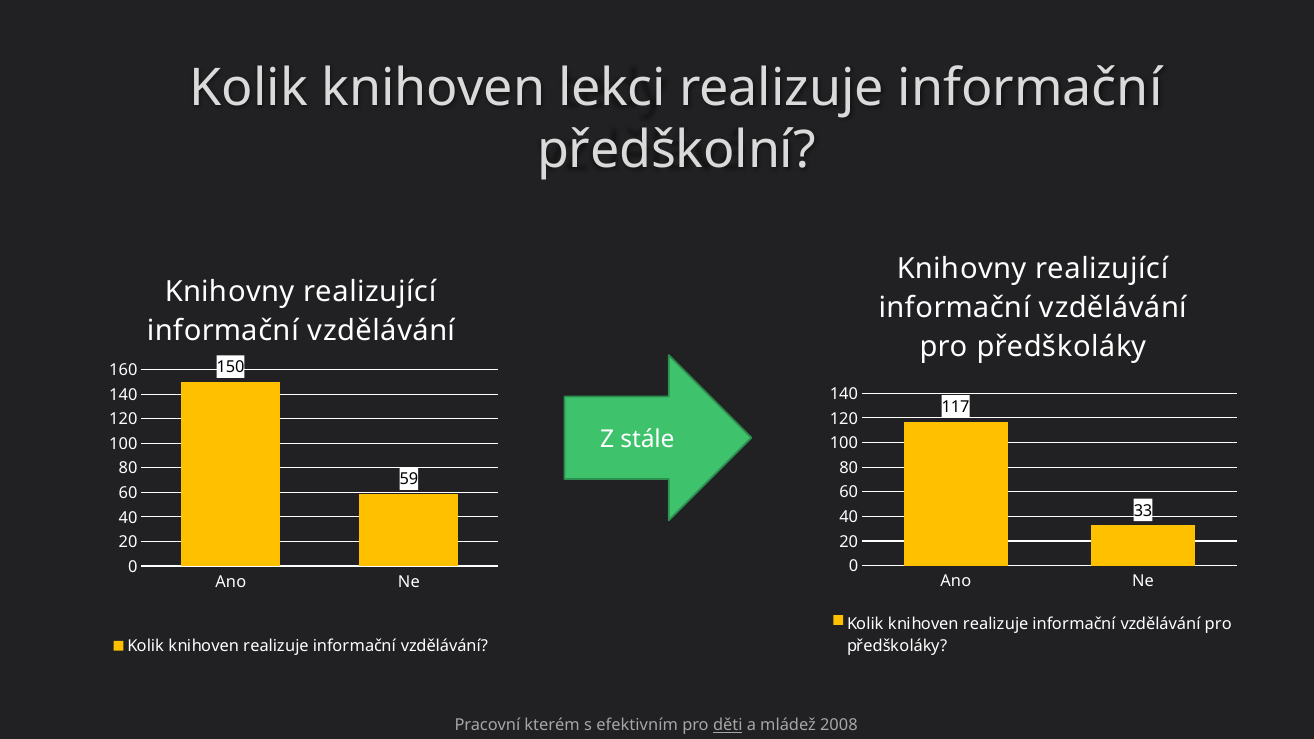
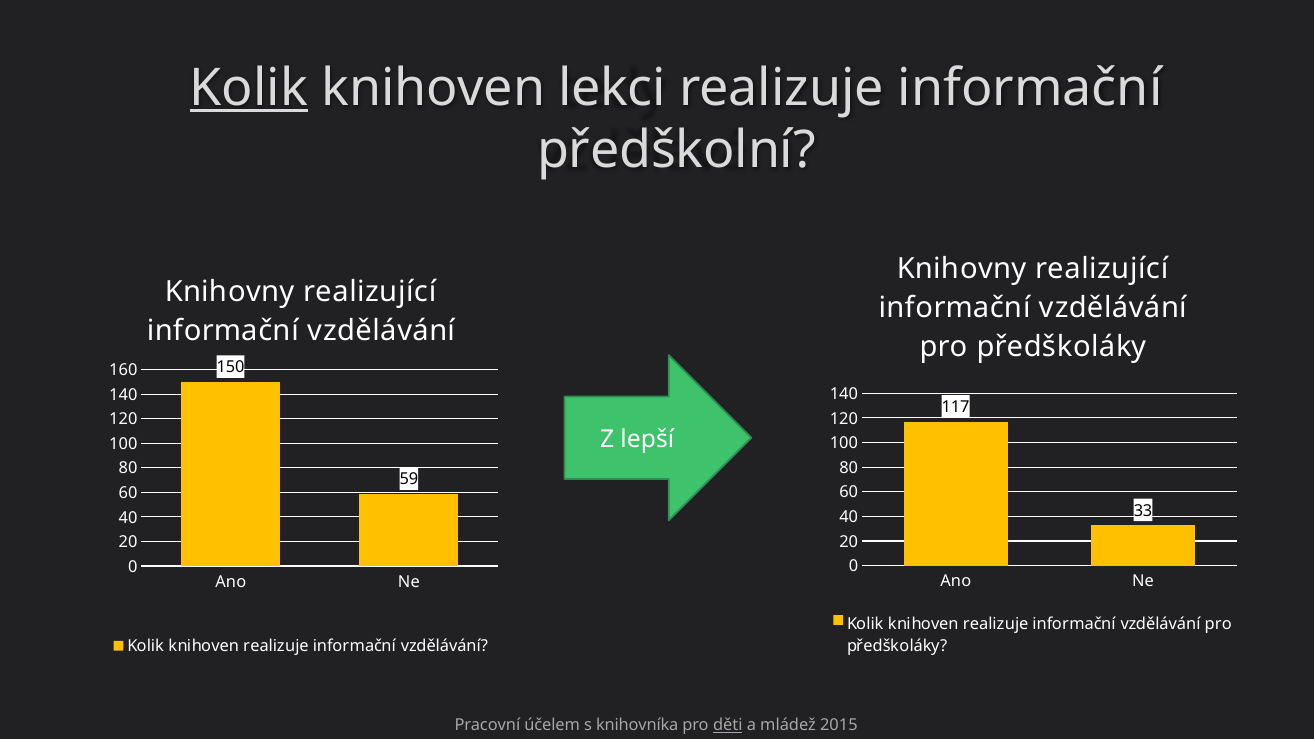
Kolik at (249, 88) underline: none -> present
stále: stále -> lepší
kterém: kterém -> účelem
efektivním: efektivním -> knihovníka
2008: 2008 -> 2015
